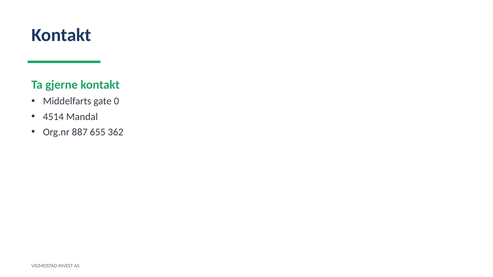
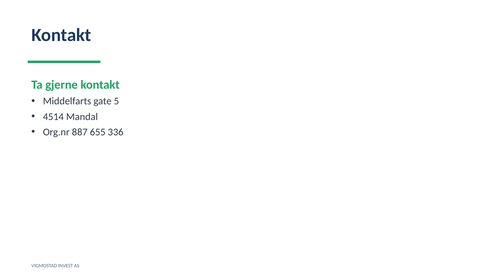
0: 0 -> 5
362: 362 -> 336
